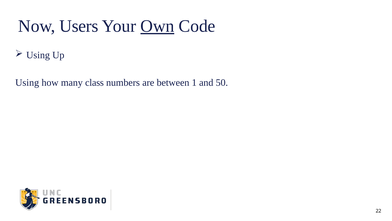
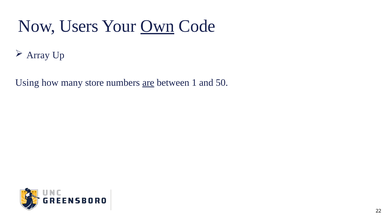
Using at (38, 55): Using -> Array
class: class -> store
are underline: none -> present
